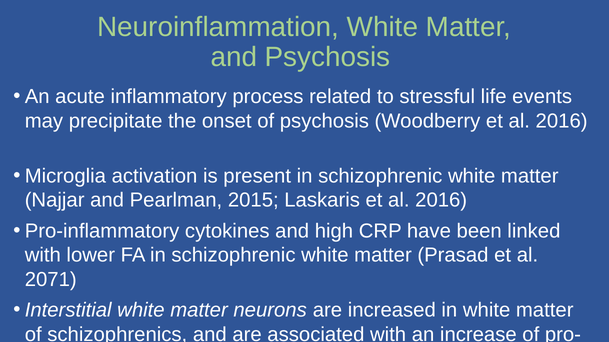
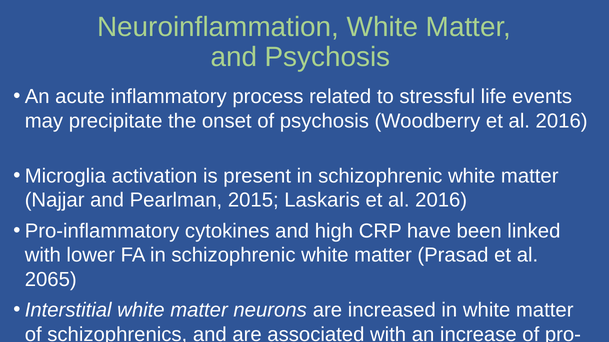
2071: 2071 -> 2065
